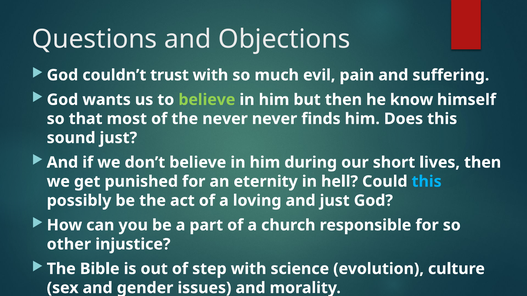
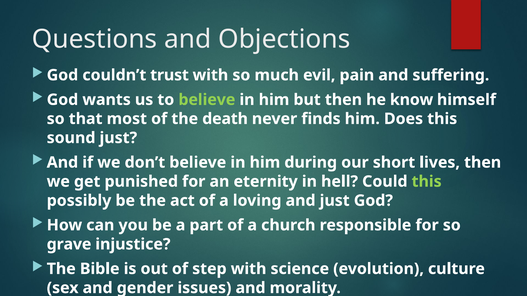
the never: never -> death
this at (427, 182) colour: light blue -> light green
other: other -> grave
